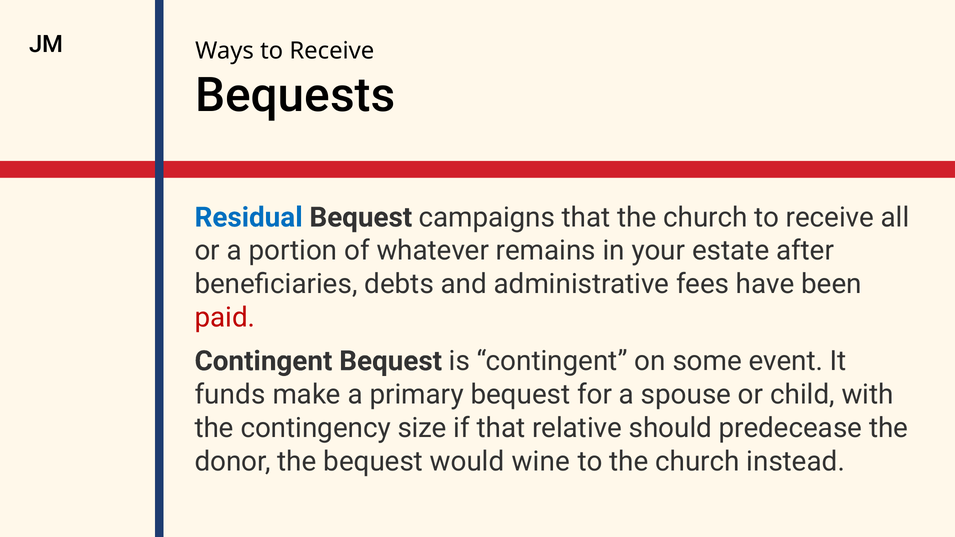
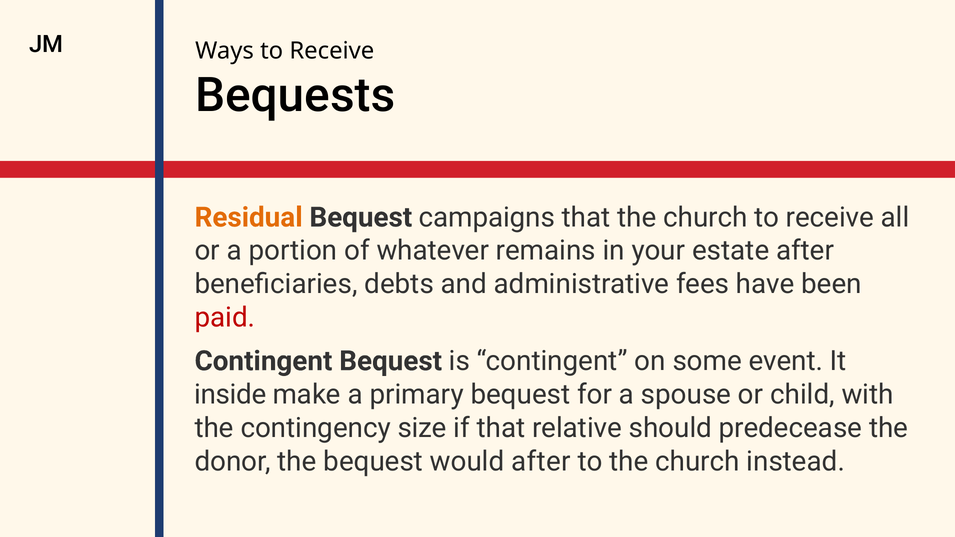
Residual colour: blue -> orange
funds: funds -> inside
would wine: wine -> after
